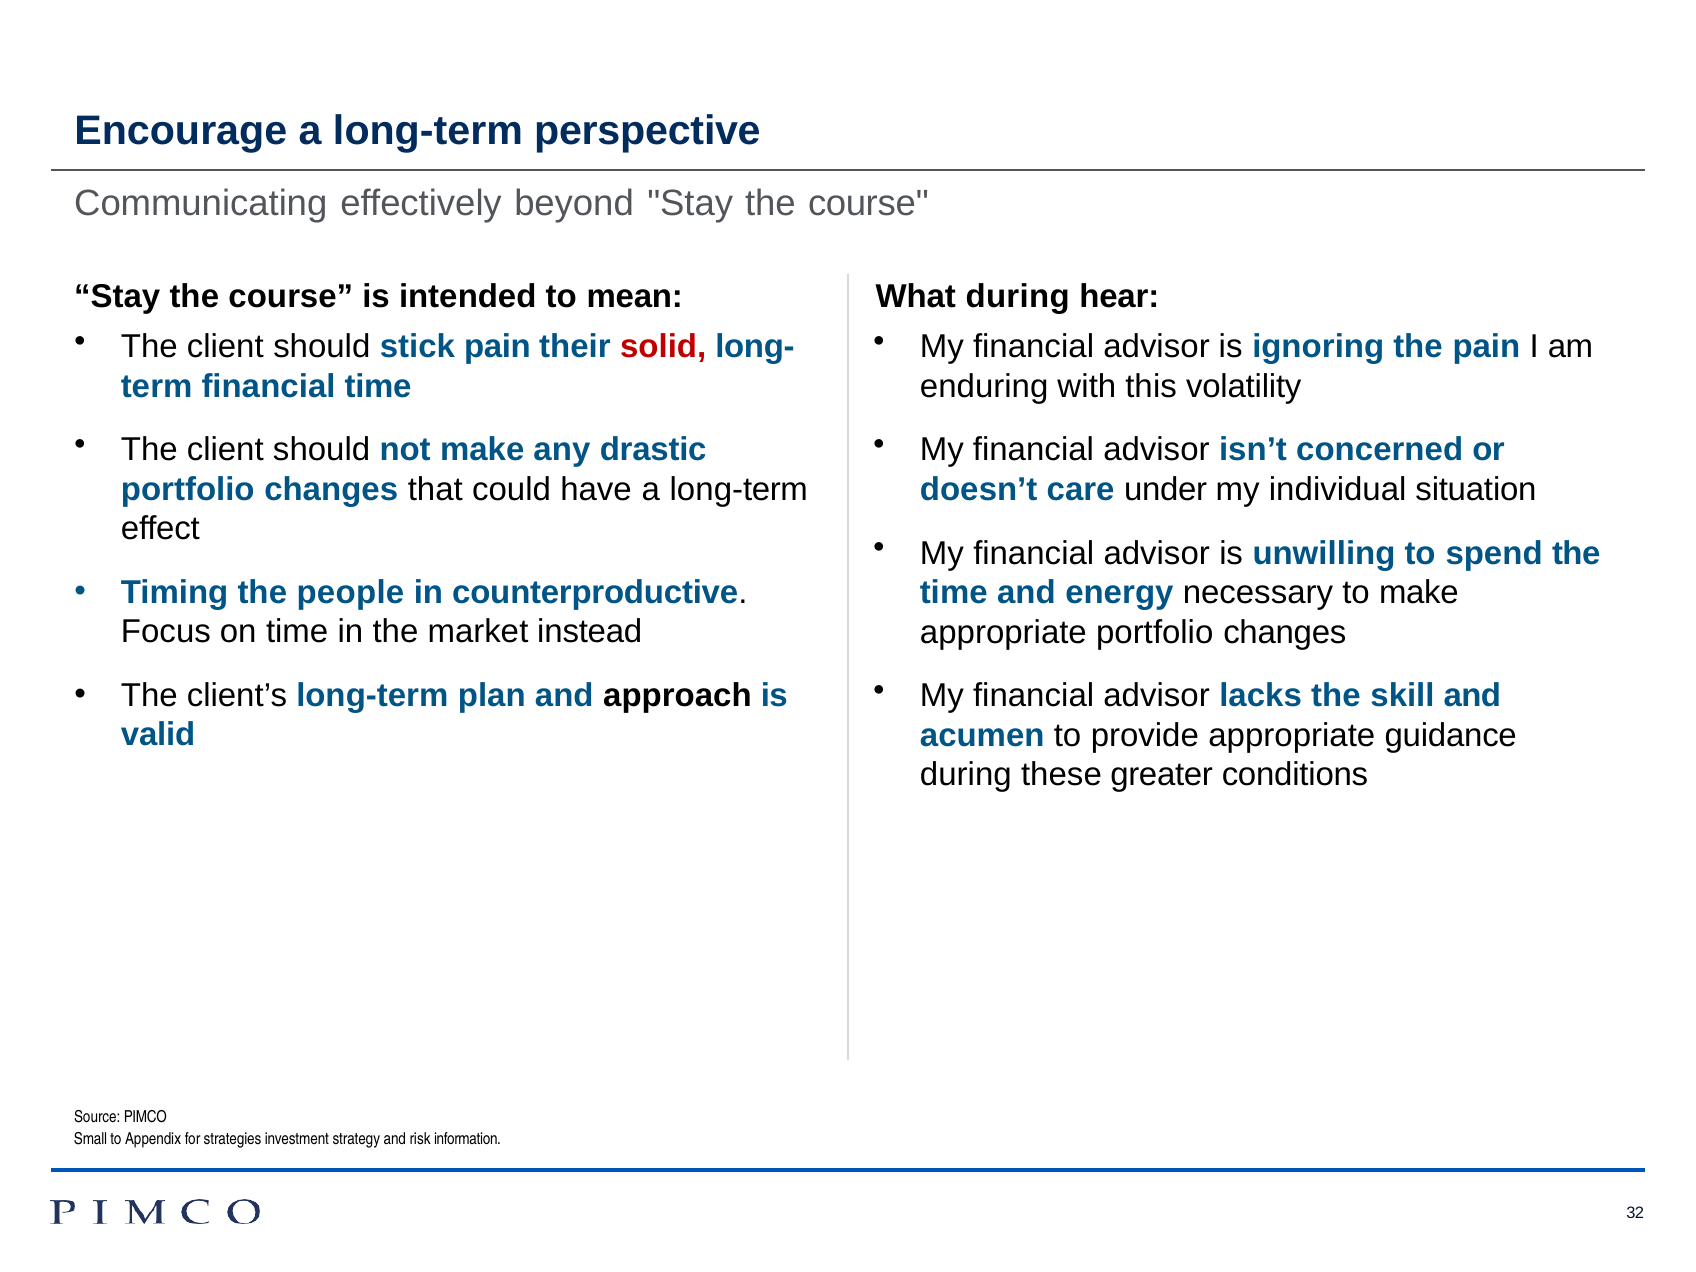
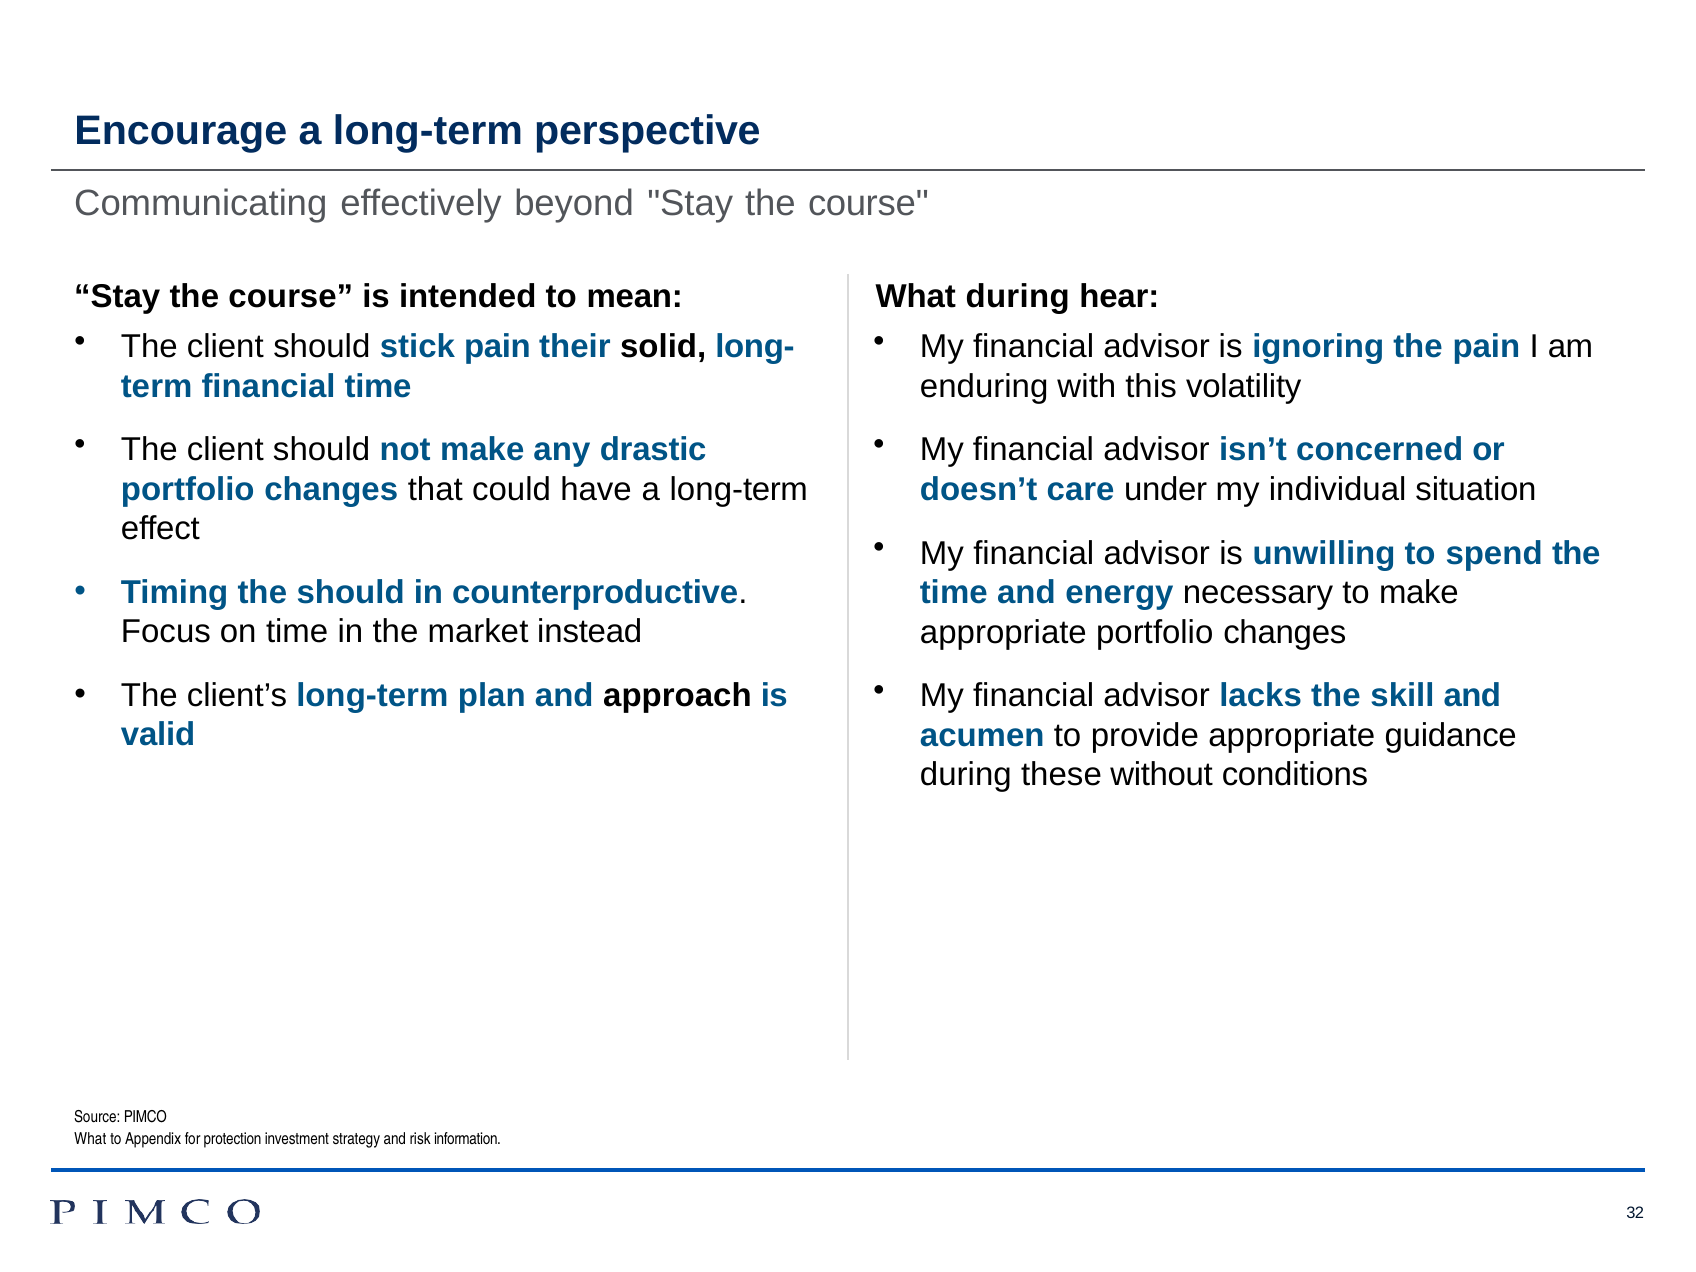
solid colour: red -> black
the people: people -> should
greater: greater -> without
Small at (91, 1139): Small -> What
strategies: strategies -> protection
